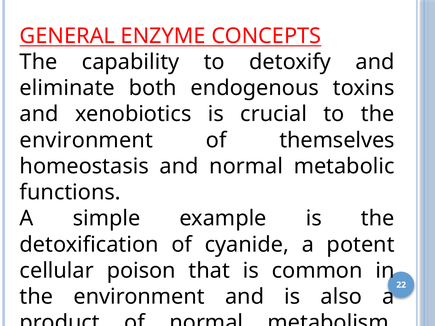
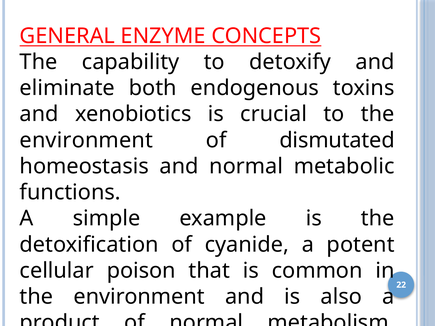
themselves: themselves -> dismutated
